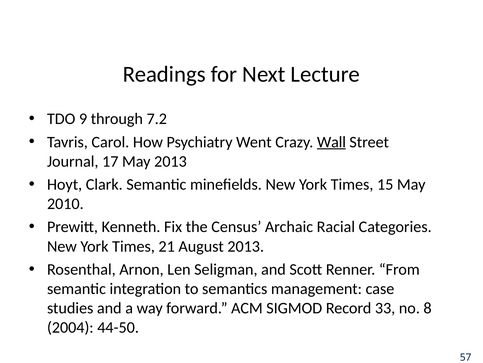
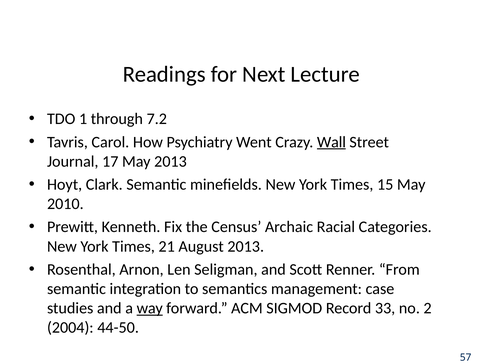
9: 9 -> 1
way underline: none -> present
8: 8 -> 2
